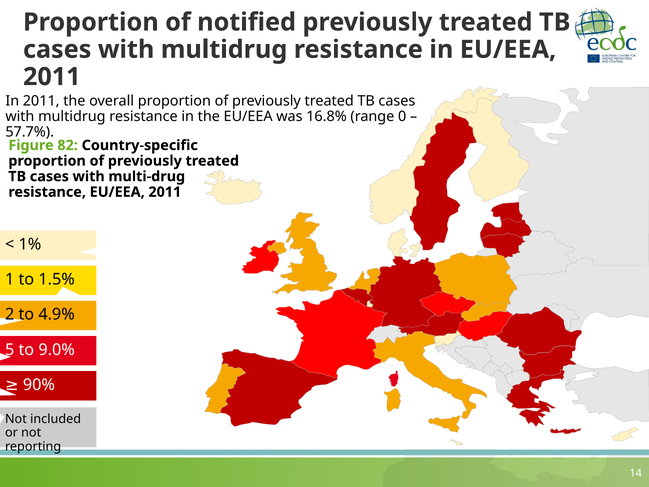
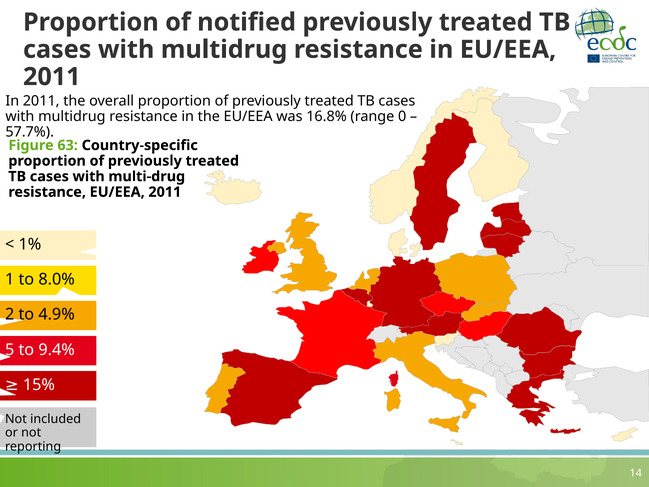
82: 82 -> 63
1.5%: 1.5% -> 8.0%
9.0%: 9.0% -> 9.4%
90%: 90% -> 15%
